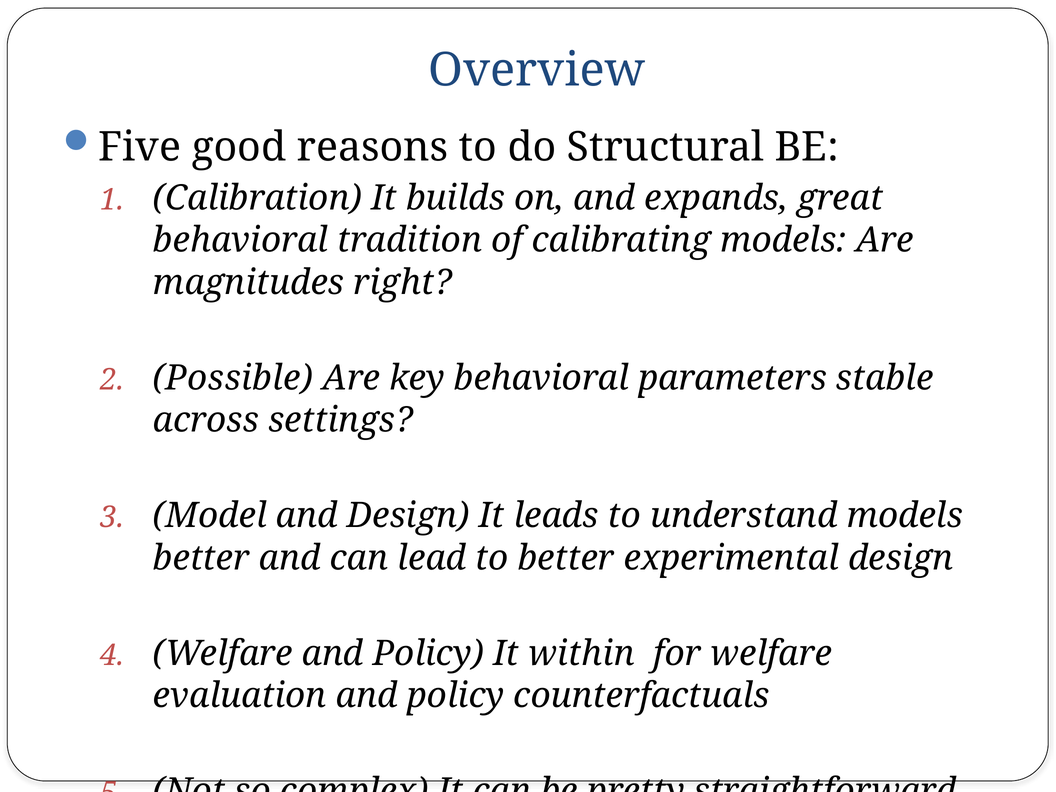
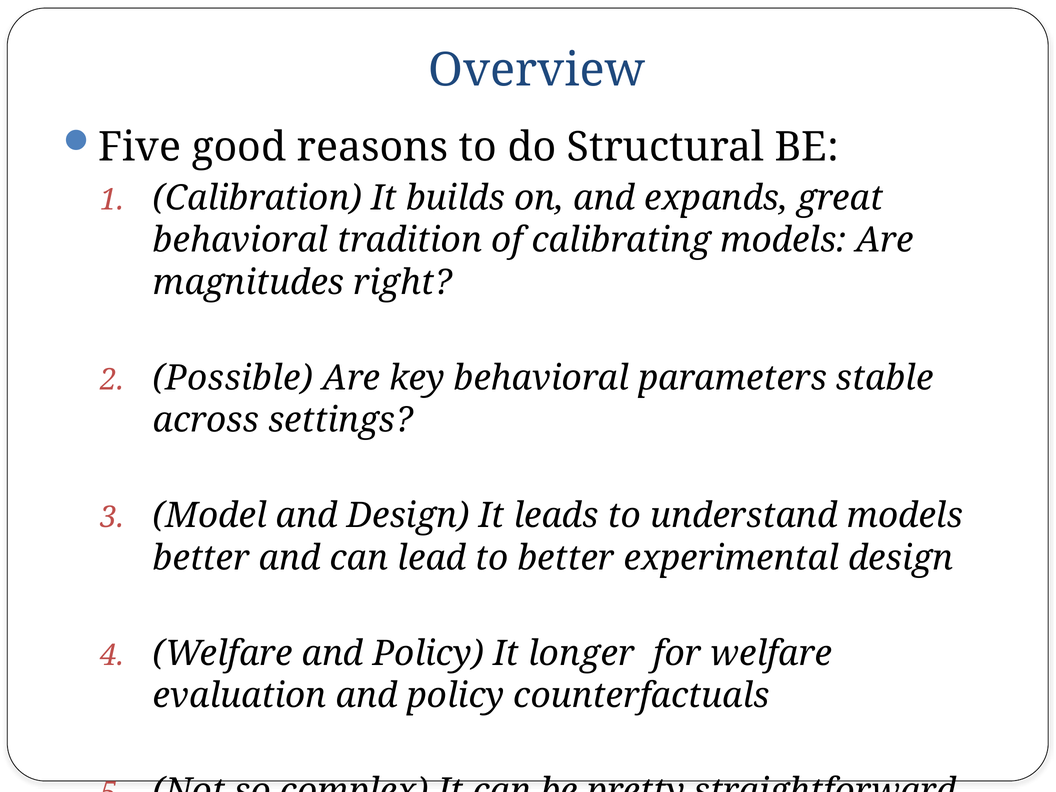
within: within -> longer
